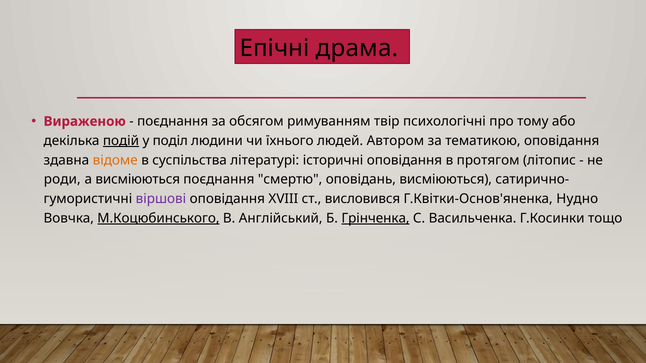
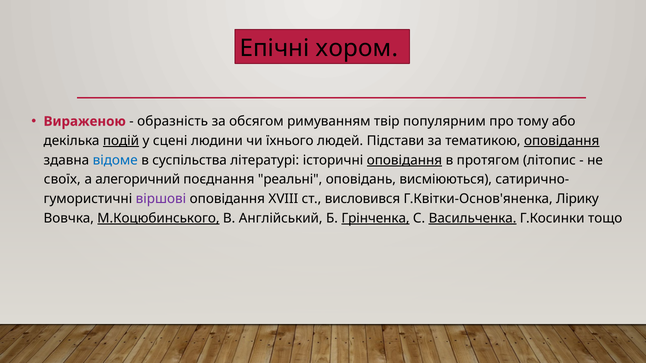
драма: драма -> хором
поєднання at (173, 121): поєднання -> образність
психологічні: психологічні -> популярним
поділ: поділ -> сцені
Автором: Автором -> Підстави
оповідання at (562, 141) underline: none -> present
відоме colour: orange -> blue
оповідання at (404, 160) underline: none -> present
роди: роди -> своїх
а висміюються: висміюються -> алегоричний
смертю: смертю -> реальні
Нудно: Нудно -> Лірику
Васильченка underline: none -> present
